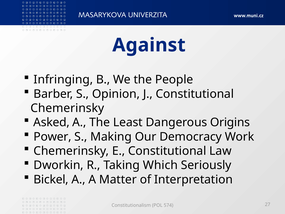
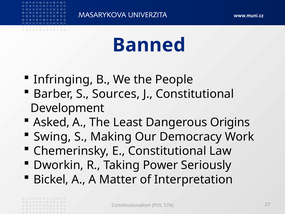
Against: Against -> Banned
Opinion: Opinion -> Sources
Chemerinsky at (67, 108): Chemerinsky -> Development
Power: Power -> Swing
Which: Which -> Power
